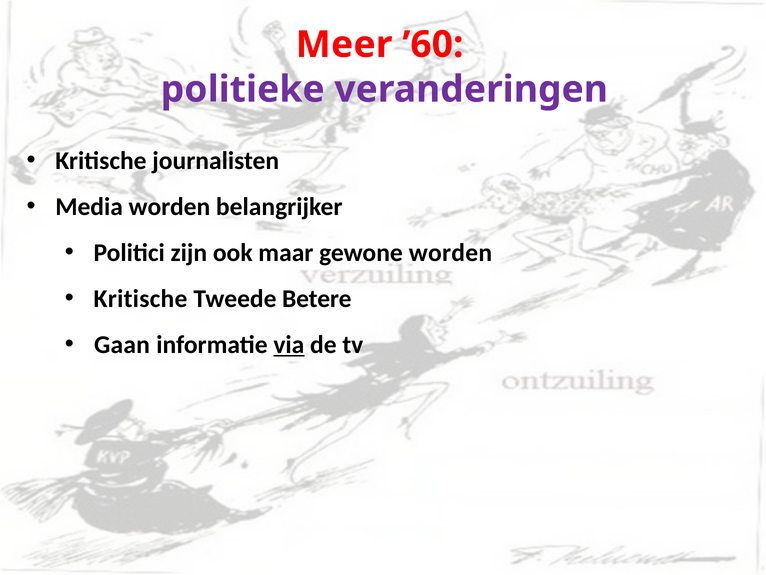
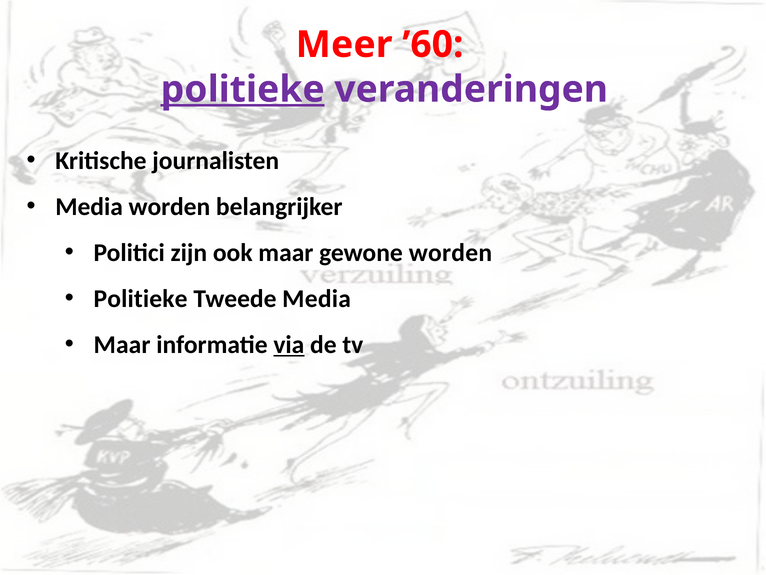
politieke at (243, 89) underline: none -> present
Kritische at (141, 298): Kritische -> Politieke
Tweede Betere: Betere -> Media
Gaan at (122, 344): Gaan -> Maar
